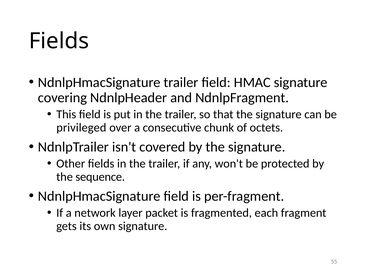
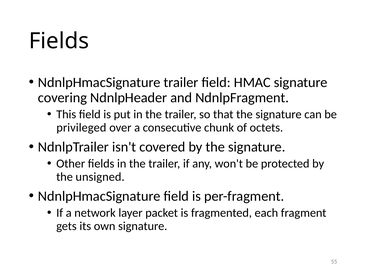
sequence: sequence -> unsigned
